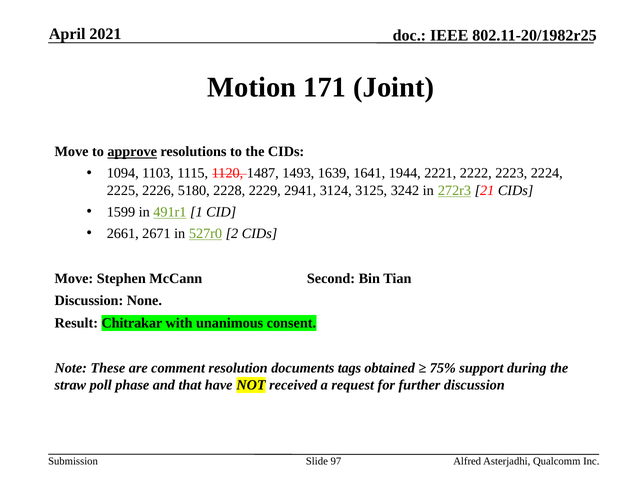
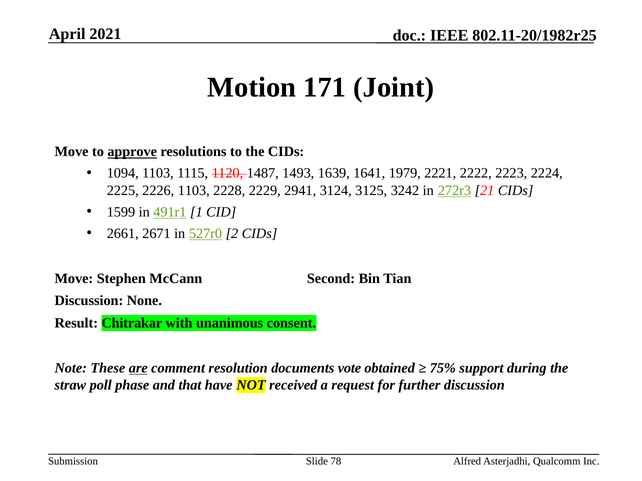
1944: 1944 -> 1979
2226 5180: 5180 -> 1103
are underline: none -> present
tags: tags -> vote
97: 97 -> 78
